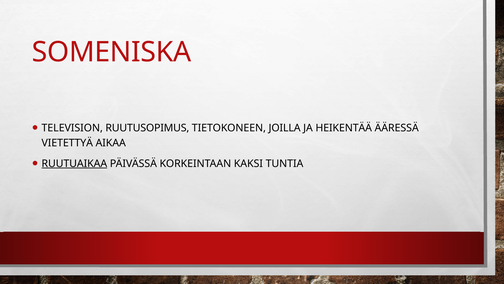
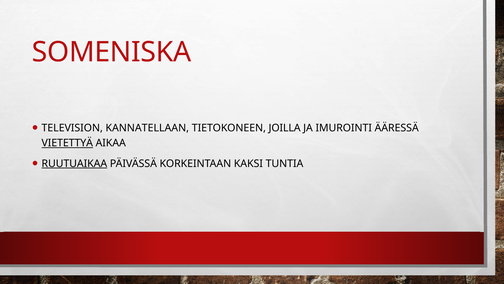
RUUTUSOPIMUS: RUUTUSOPIMUS -> KANNATELLAAN
HEIKENTÄÄ: HEIKENTÄÄ -> IMUROINTI
VIETETTYÄ underline: none -> present
